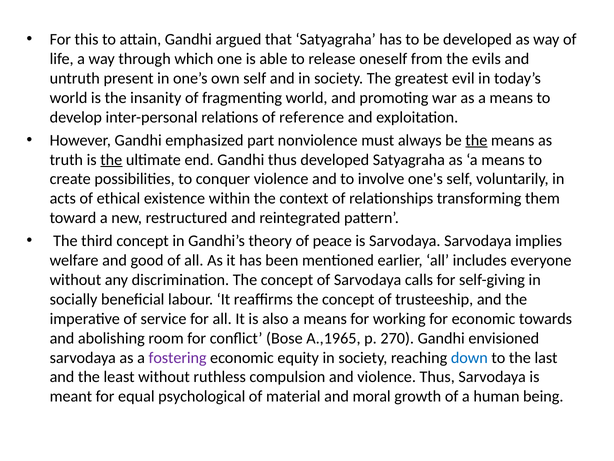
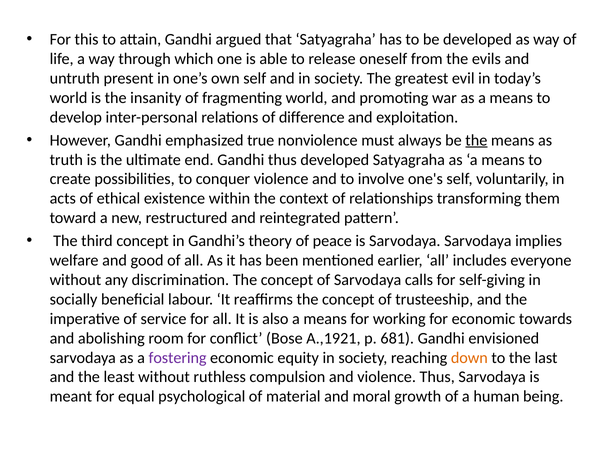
reference: reference -> difference
part: part -> true
the at (111, 160) underline: present -> none
A.,1965: A.,1965 -> A.,1921
270: 270 -> 681
down colour: blue -> orange
